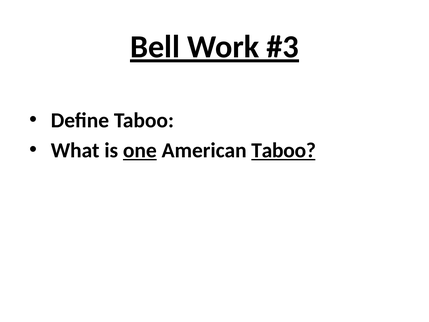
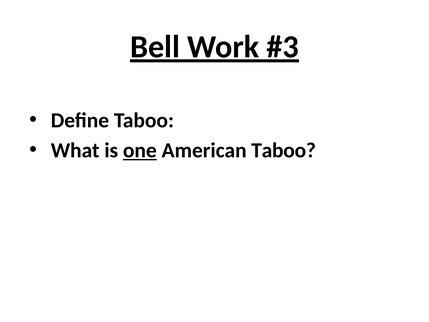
Taboo at (284, 150) underline: present -> none
